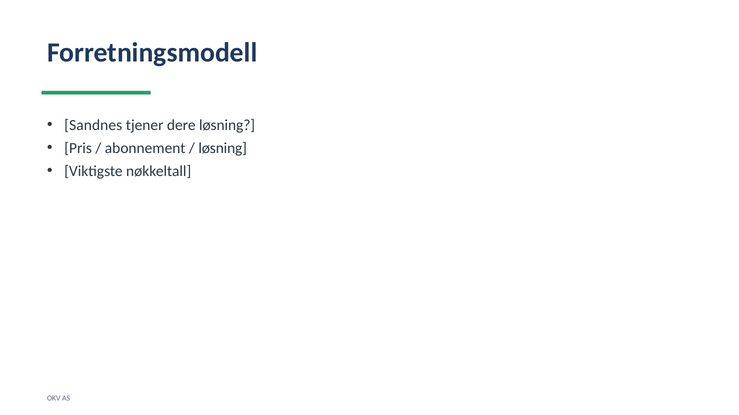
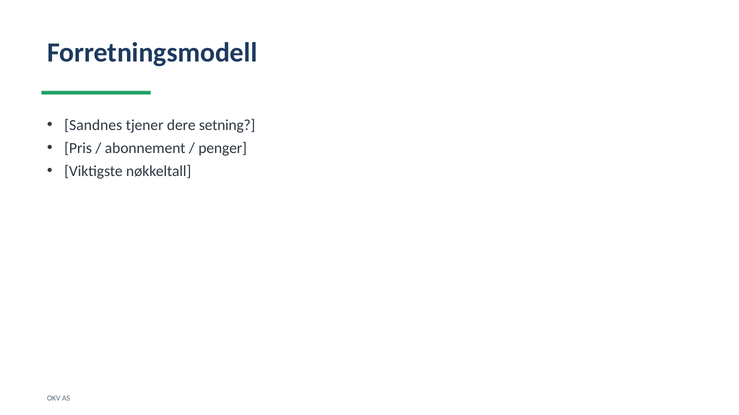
dere løsning: løsning -> setning
løsning at (223, 148): løsning -> penger
